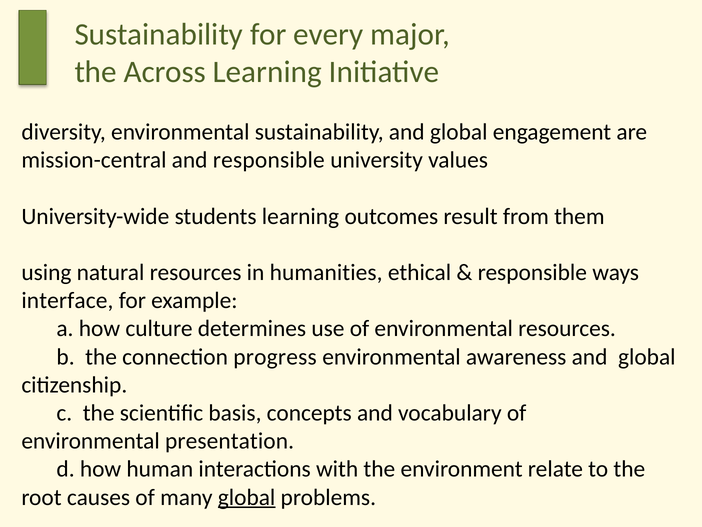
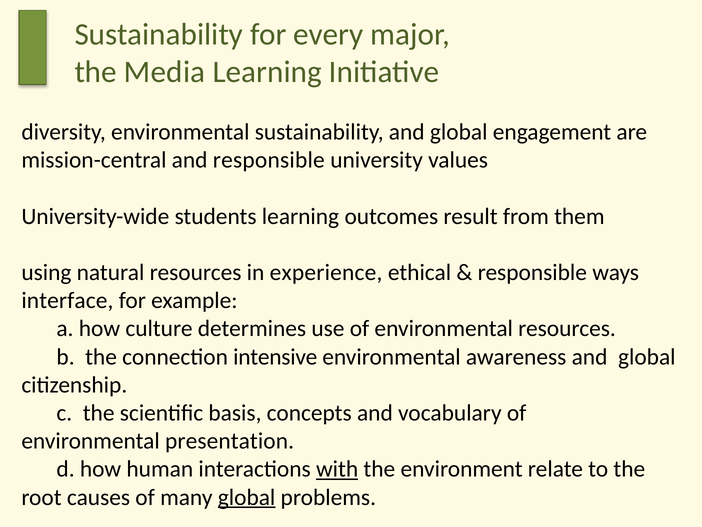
Across: Across -> Media
humanities: humanities -> experience
progress: progress -> intensive
with underline: none -> present
